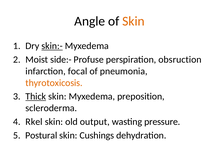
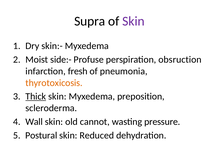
Angle: Angle -> Supra
Skin at (133, 21) colour: orange -> purple
skin:- underline: present -> none
focal: focal -> fresh
Rkel: Rkel -> Wall
output: output -> cannot
Cushings: Cushings -> Reduced
